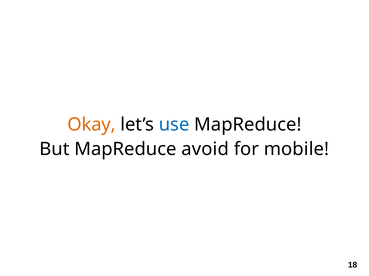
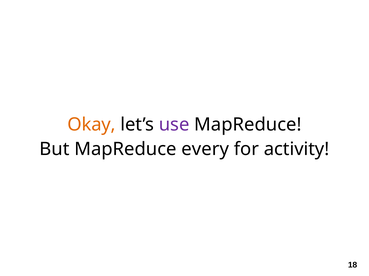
use colour: blue -> purple
avoid: avoid -> every
mobile: mobile -> activity
